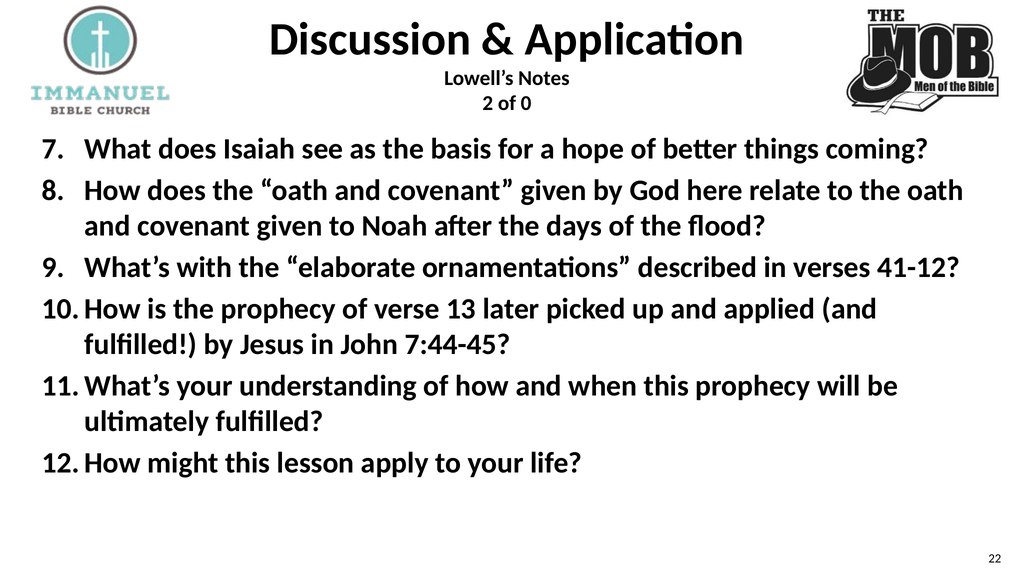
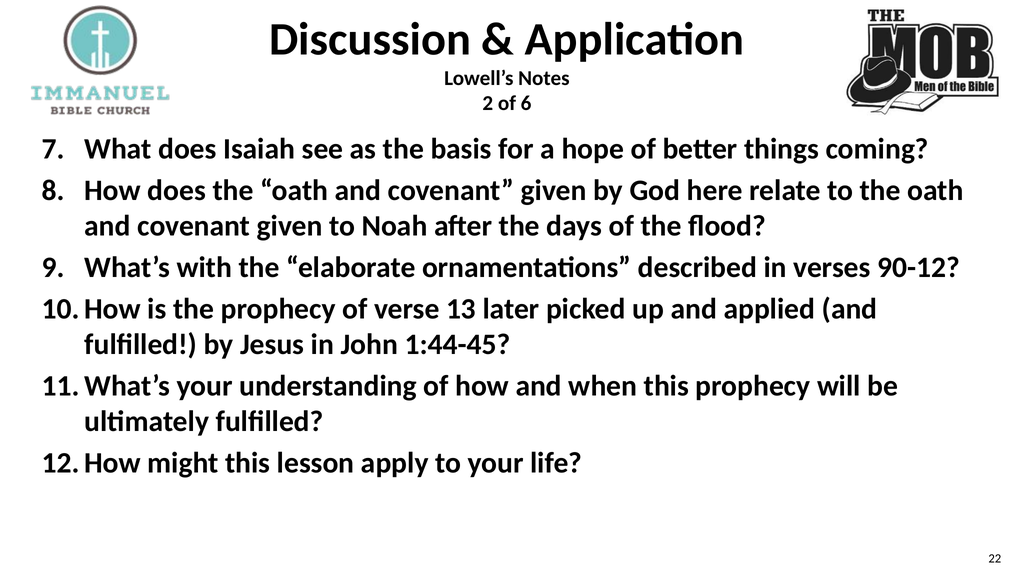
0: 0 -> 6
41-12: 41-12 -> 90-12
7:44-45: 7:44-45 -> 1:44-45
